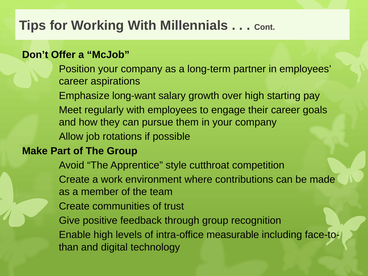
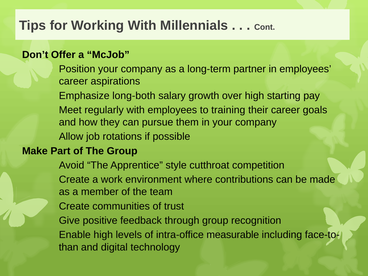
long-want: long-want -> long-both
engage: engage -> training
